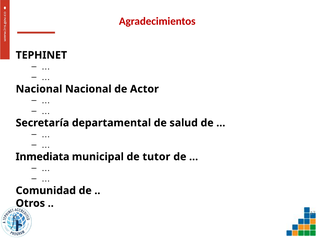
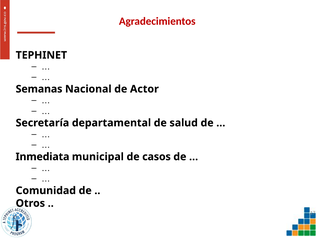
Nacional at (39, 89): Nacional -> Semanas
tutor: tutor -> casos
